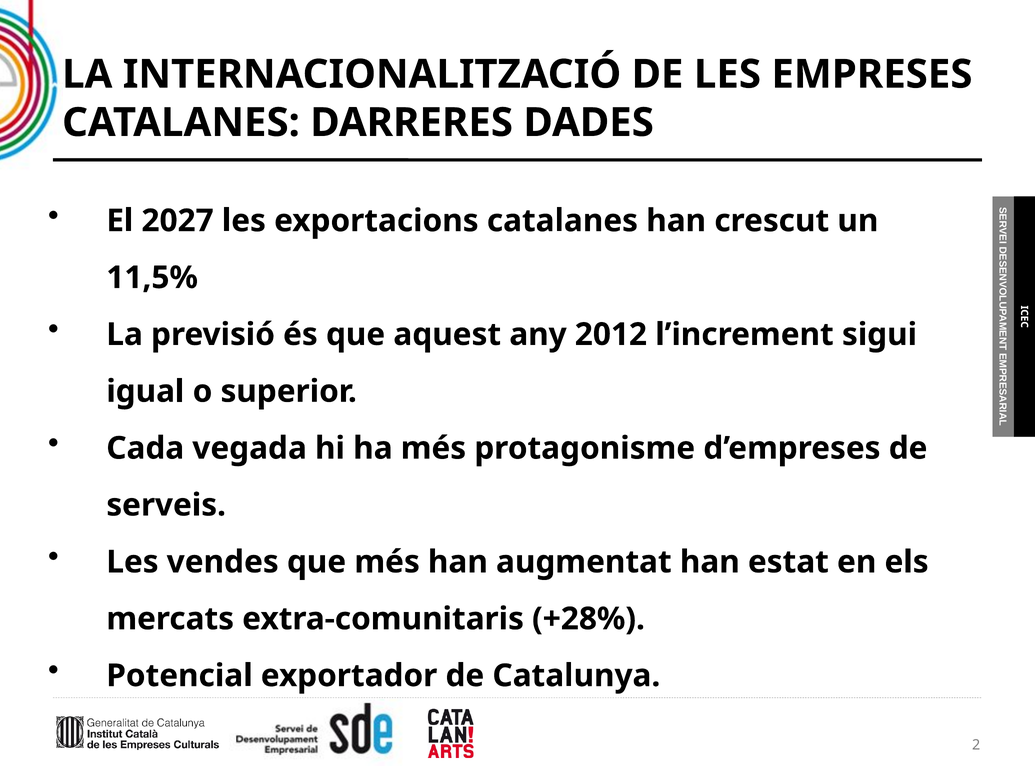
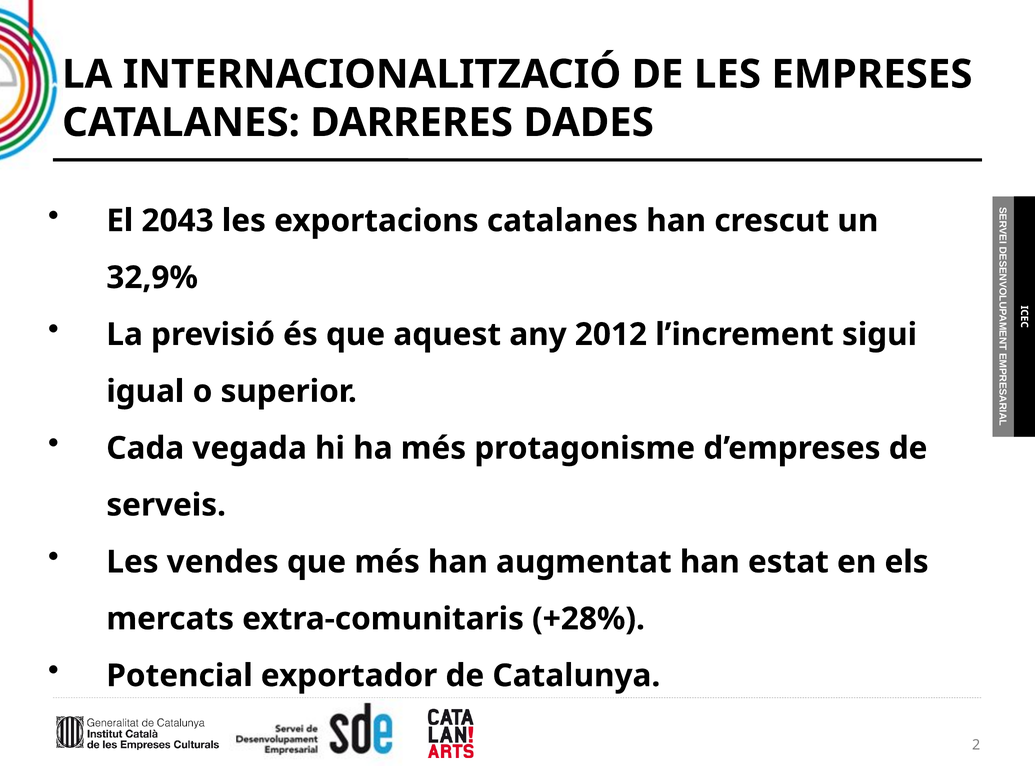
2027: 2027 -> 2043
11,5%: 11,5% -> 32,9%
